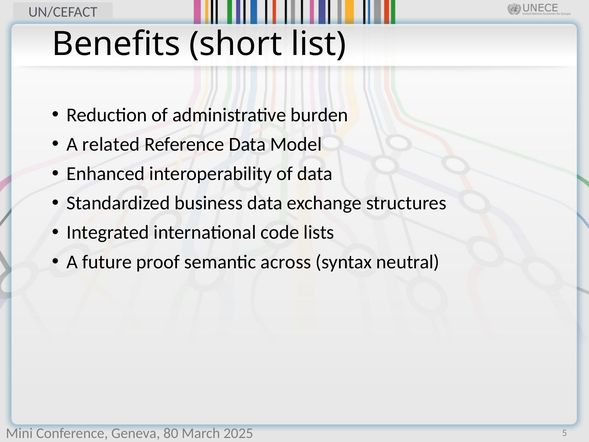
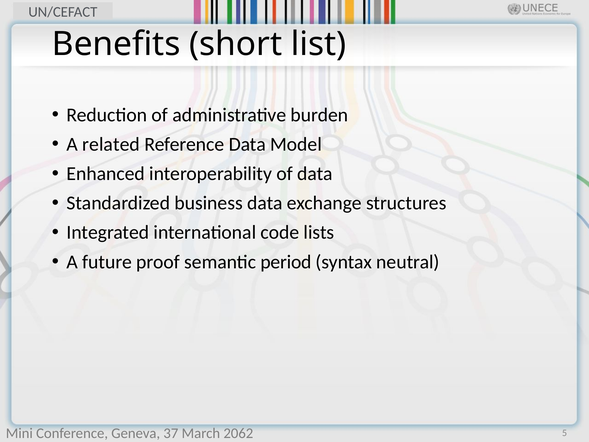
across: across -> period
80: 80 -> 37
2025: 2025 -> 2062
